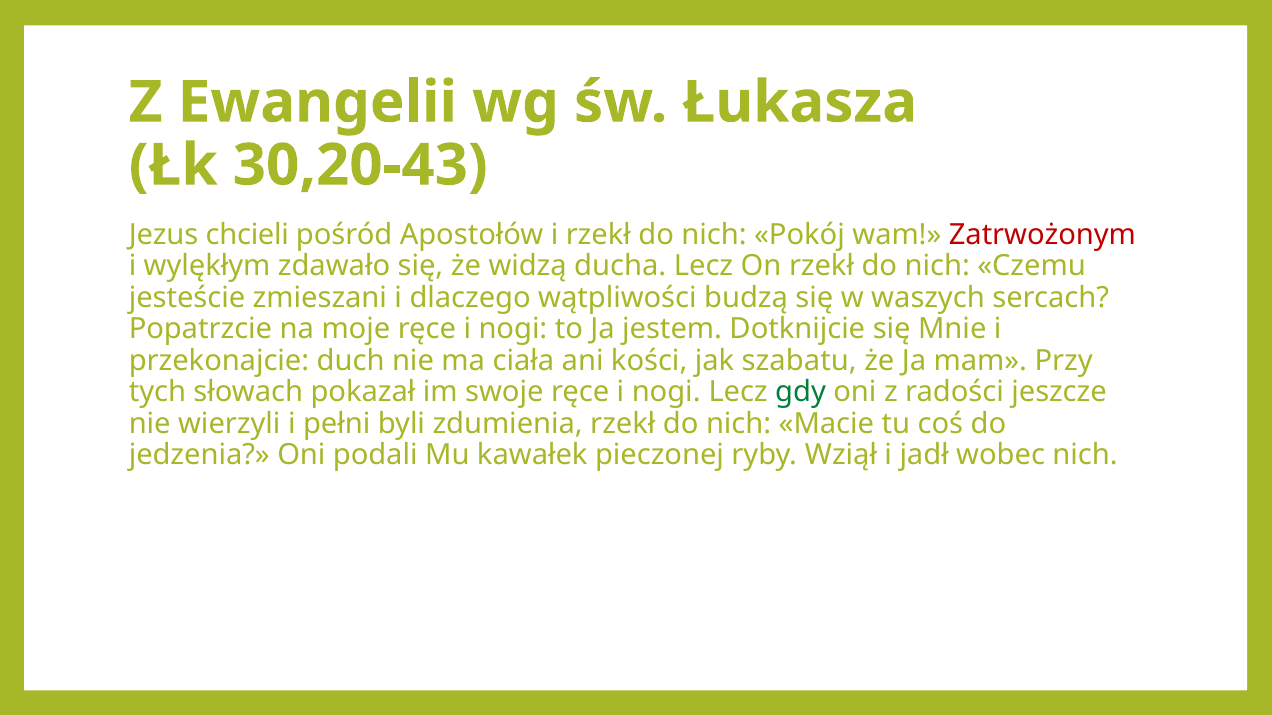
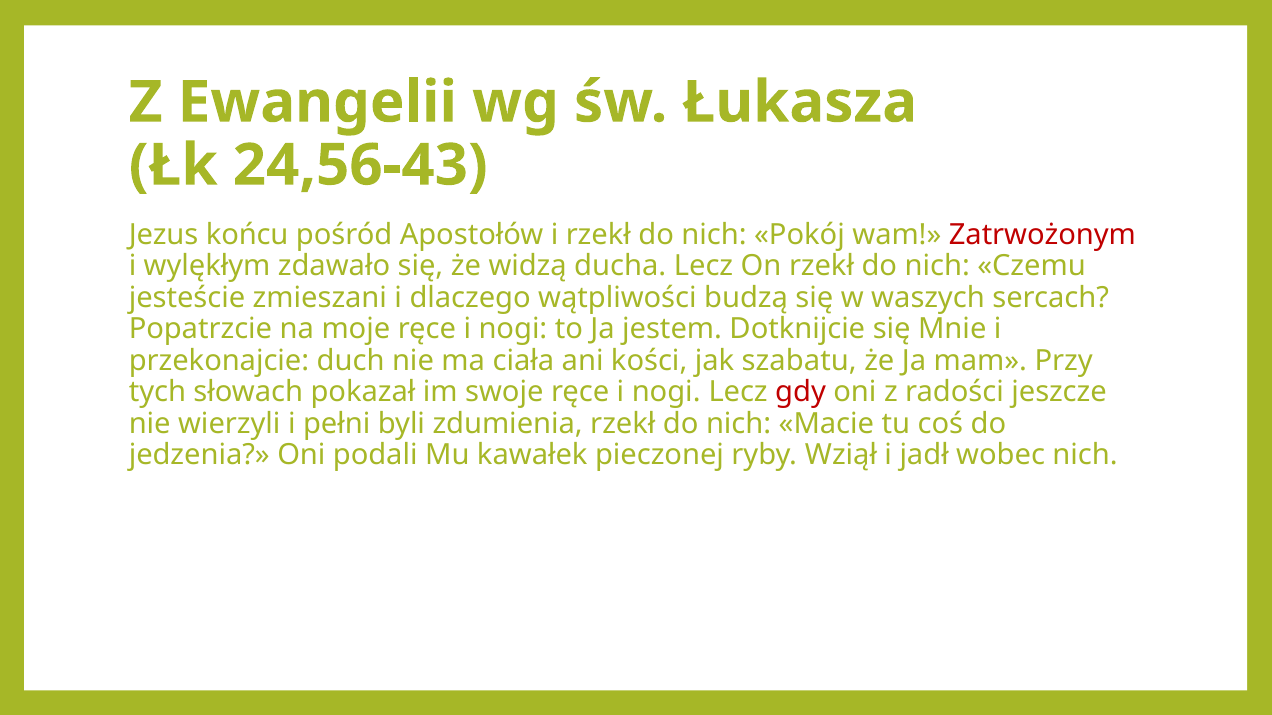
30,20-43: 30,20-43 -> 24,56-43
chcieli: chcieli -> końcu
gdy colour: green -> red
